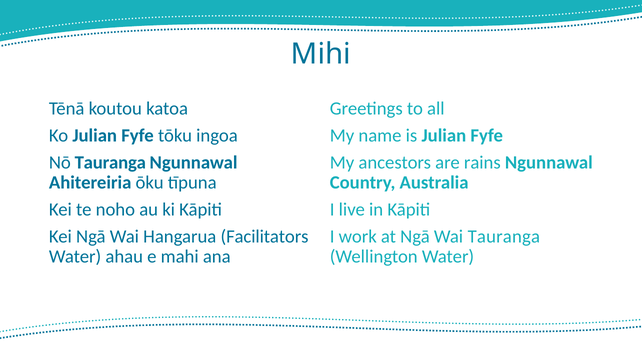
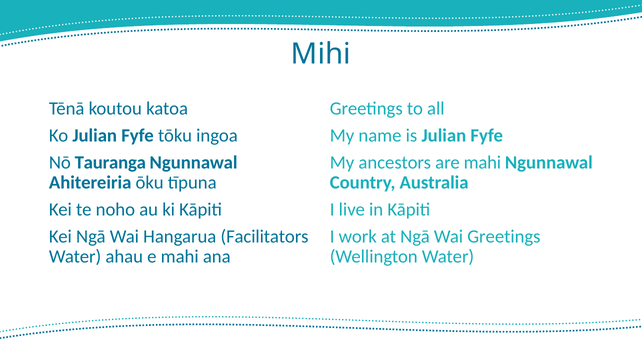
are rains: rains -> mahi
Wai Tauranga: Tauranga -> Greetings
